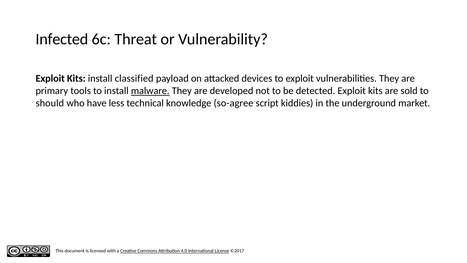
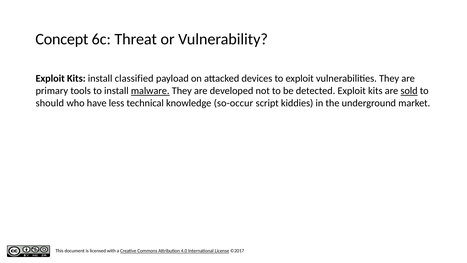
Infected: Infected -> Concept
sold underline: none -> present
so-agree: so-agree -> so-occur
